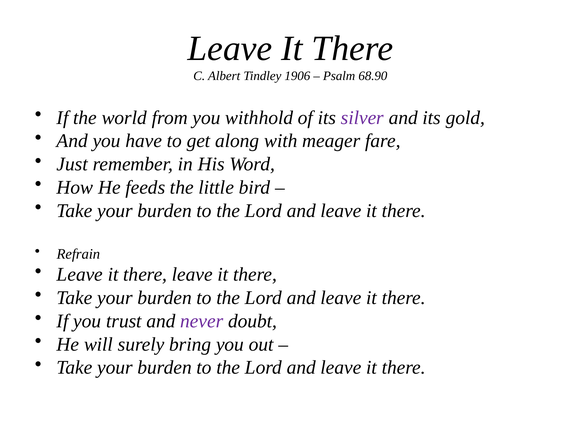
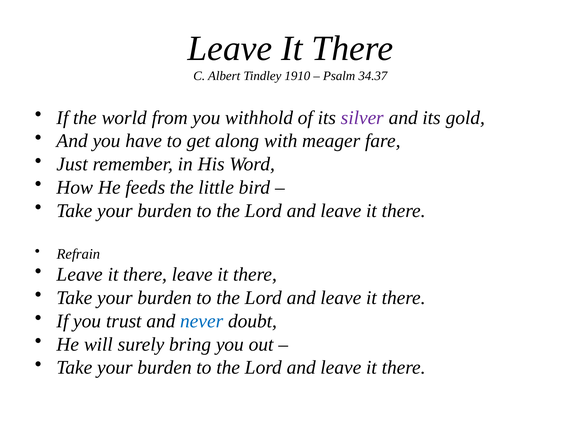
1906: 1906 -> 1910
68.90: 68.90 -> 34.37
never colour: purple -> blue
